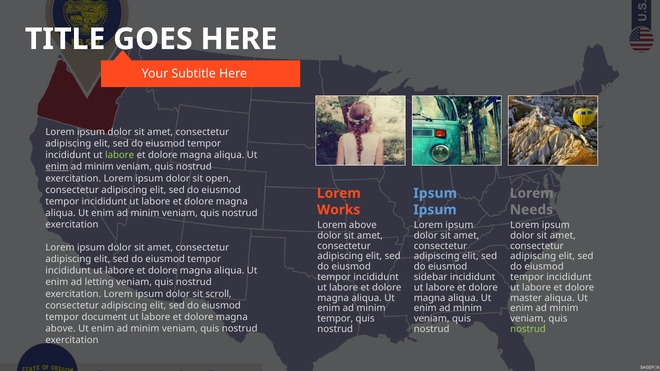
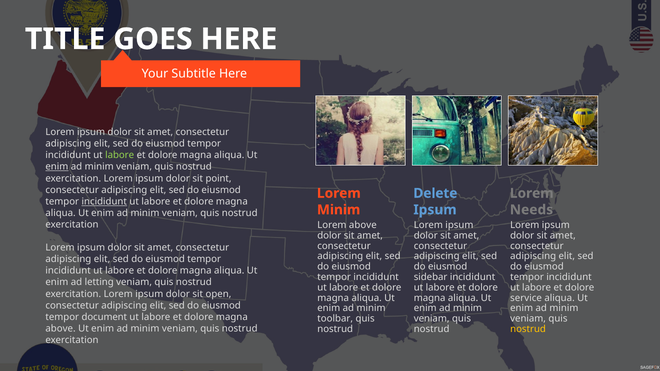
open: open -> point
Ipsum at (435, 193): Ipsum -> Delete
incididunt at (104, 202) underline: none -> present
Works at (339, 210): Works -> Minim
scroll: scroll -> open
master: master -> service
tempor at (335, 319): tempor -> toolbar
nostrud at (528, 329) colour: light green -> yellow
